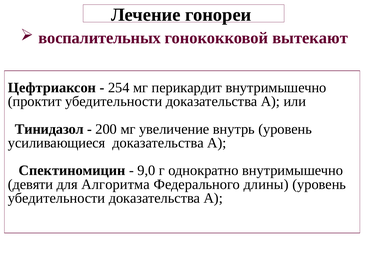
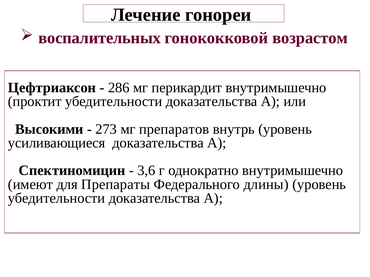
вытекают: вытекают -> возрастом
254: 254 -> 286
Тинидазол: Тинидазол -> Высокими
200: 200 -> 273
увеличение: увеличение -> препаратов
9,0: 9,0 -> 3,6
девяти: девяти -> имеют
Алгоритма: Алгоритма -> Препараты
